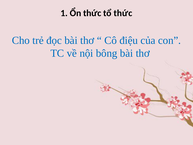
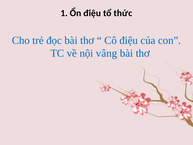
Ổn thức: thức -> điệu
bông: bông -> vâng
